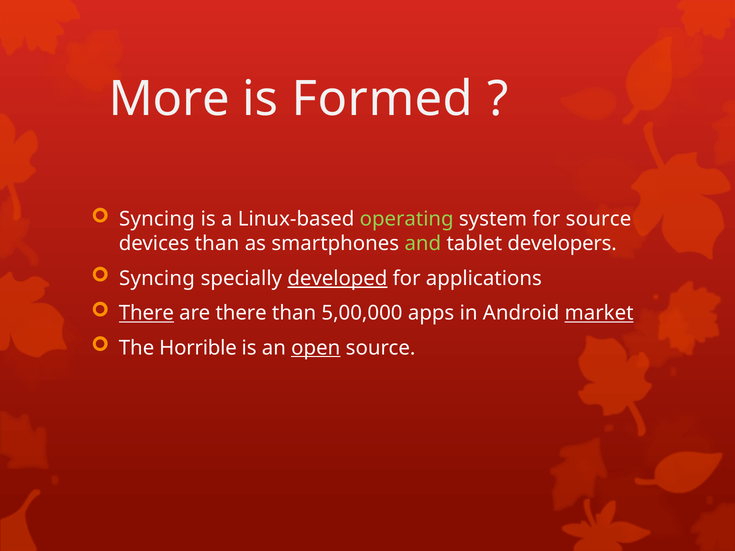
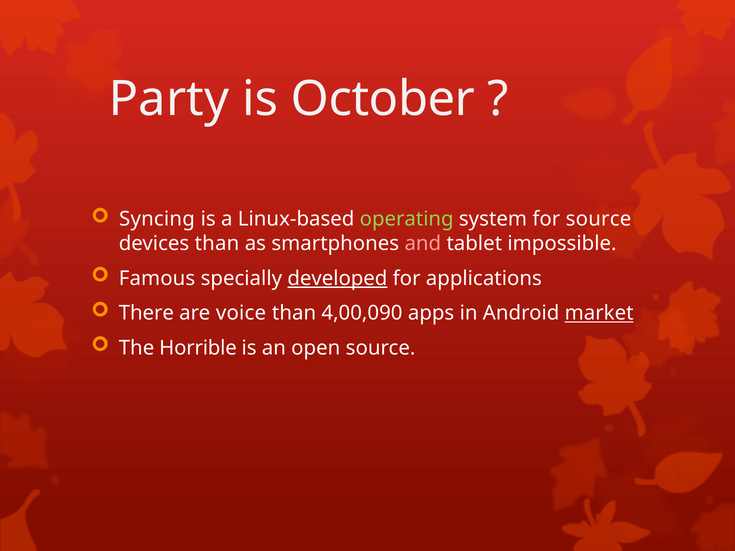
More: More -> Party
Formed: Formed -> October
and colour: light green -> pink
developers: developers -> impossible
Syncing at (157, 278): Syncing -> Famous
There at (146, 313) underline: present -> none
are there: there -> voice
5,00,000: 5,00,000 -> 4,00,090
open underline: present -> none
